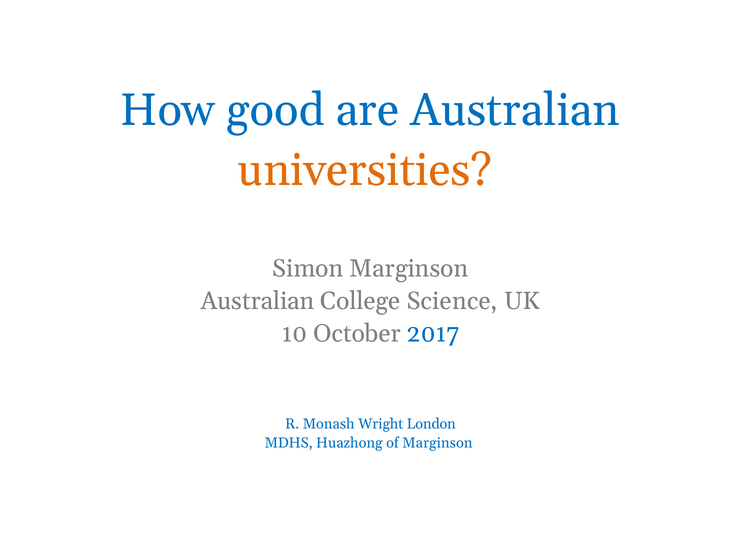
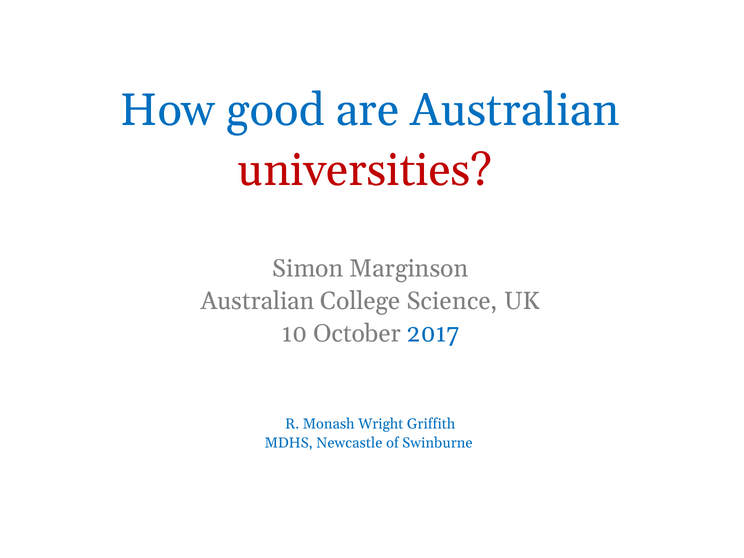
universities colour: orange -> red
London: London -> Griffith
Huazhong: Huazhong -> Newcastle
of Marginson: Marginson -> Swinburne
